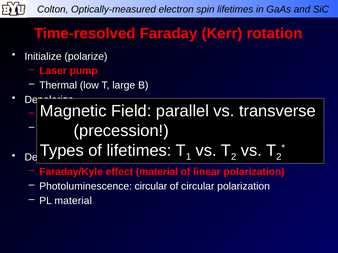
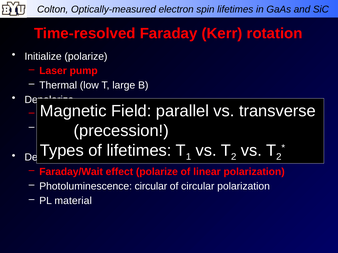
Faraday/Kyle: Faraday/Kyle -> Faraday/Wait
effect material: material -> polarize
